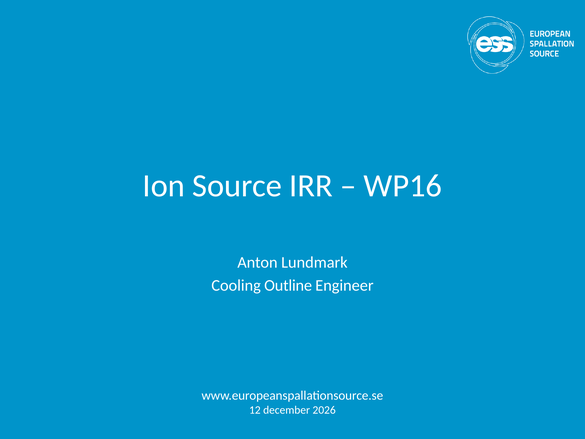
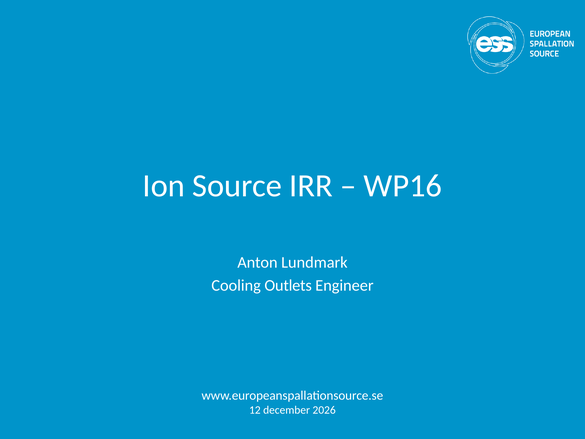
Outline: Outline -> Outlets
